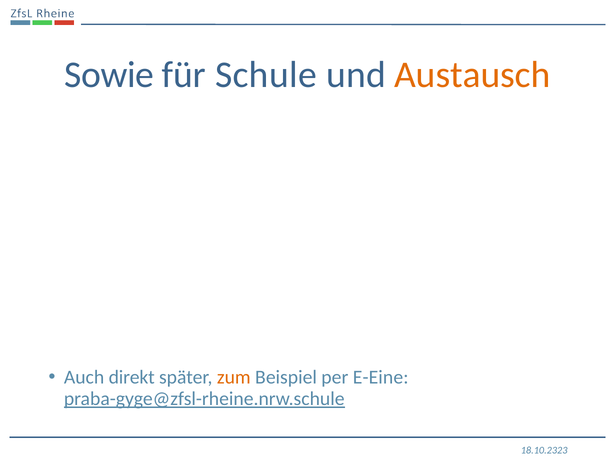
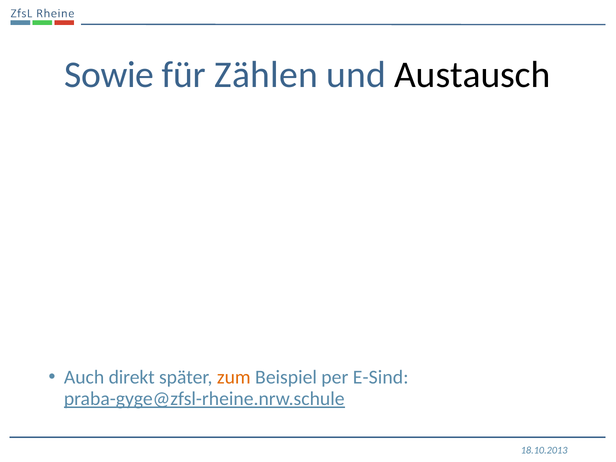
Schule: Schule -> Zählen
Austausch colour: orange -> black
E-Eine: E-Eine -> E-Sind
18.10.2323: 18.10.2323 -> 18.10.2013
